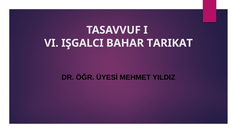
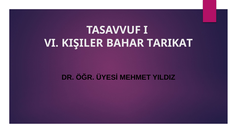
IŞGALCI: IŞGALCI -> KIŞILER
